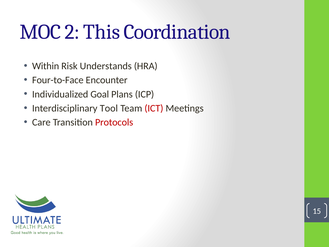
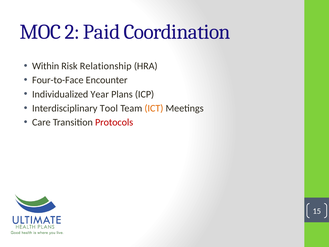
This: This -> Paid
Understands: Understands -> Relationship
Goal: Goal -> Year
ICT colour: red -> orange
